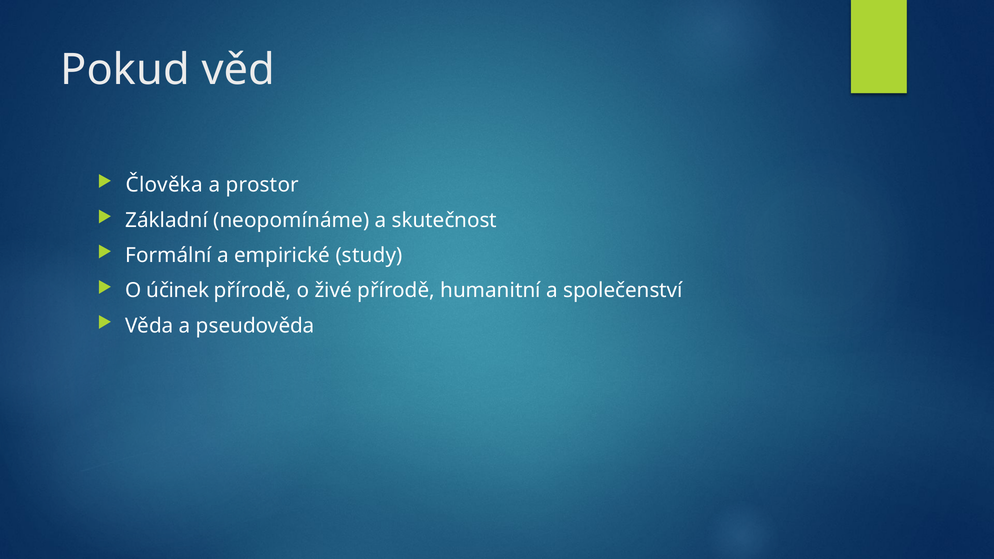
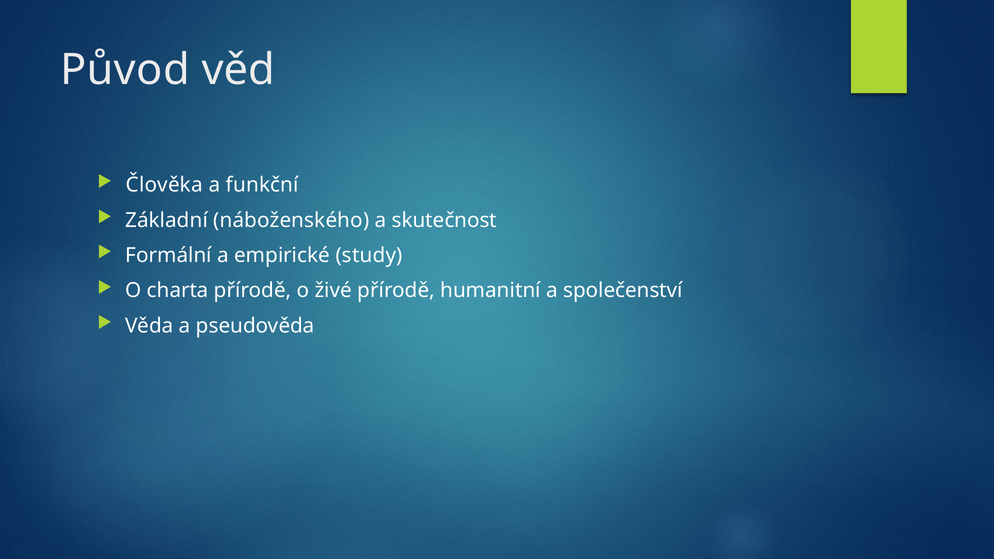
Pokud: Pokud -> Původ
prostor: prostor -> funkční
neopomínáme: neopomínáme -> náboženského
účinek: účinek -> charta
